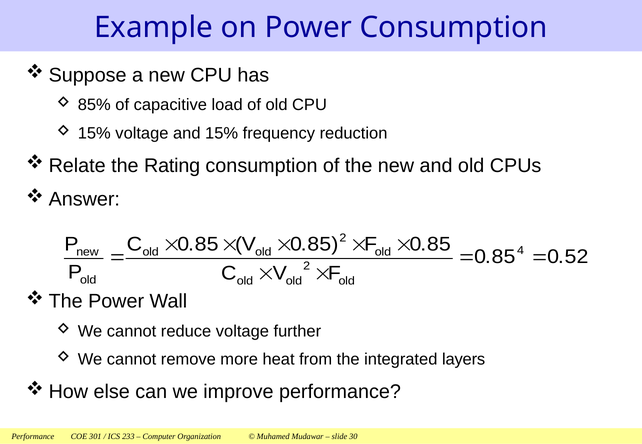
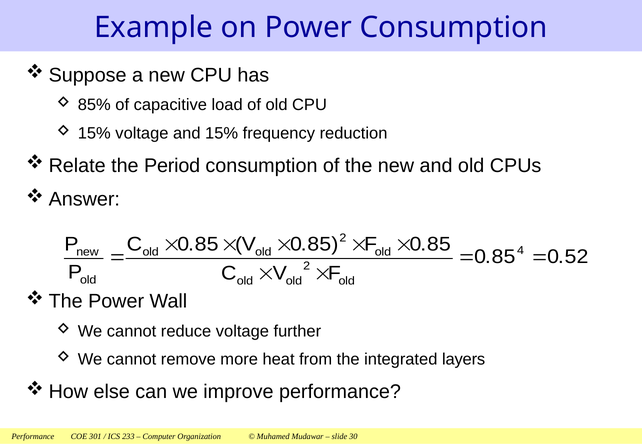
Rating: Rating -> Period
